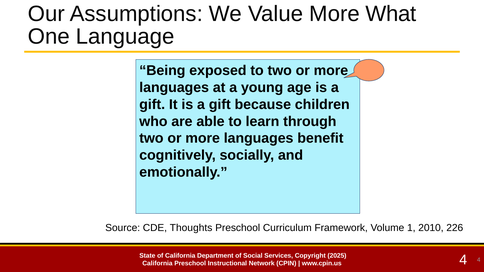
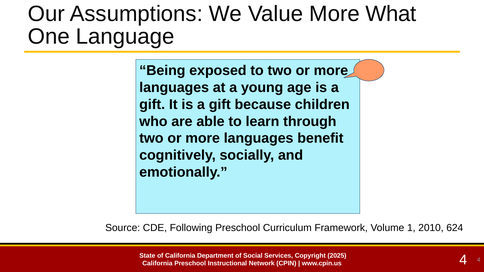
Thoughts: Thoughts -> Following
226: 226 -> 624
